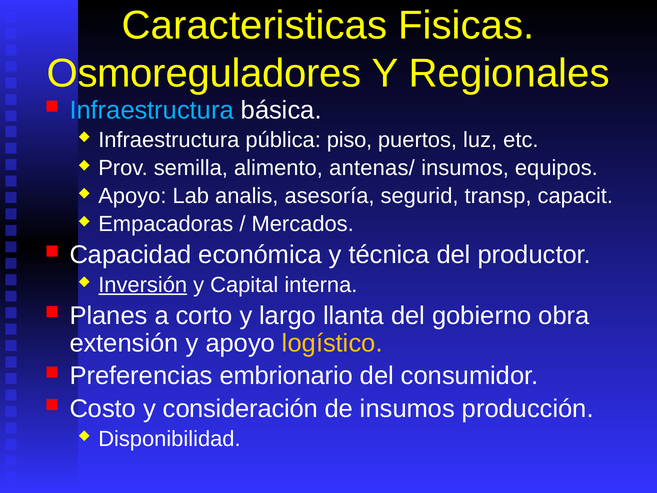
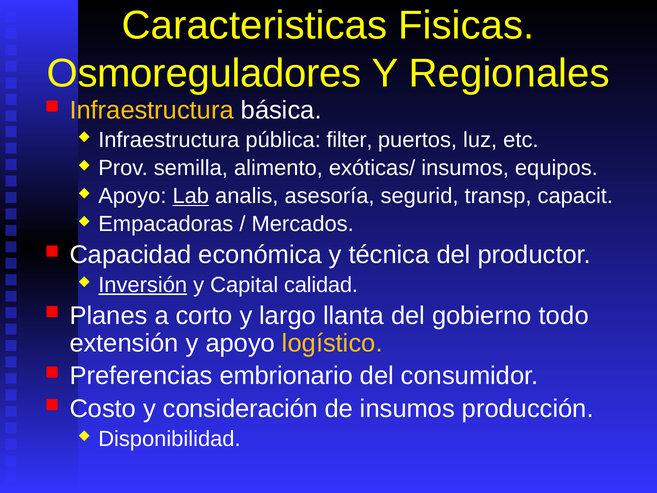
Infraestructura at (152, 110) colour: light blue -> yellow
piso: piso -> filter
antenas/: antenas/ -> exóticas/
Lab underline: none -> present
interna: interna -> calidad
obra: obra -> todo
